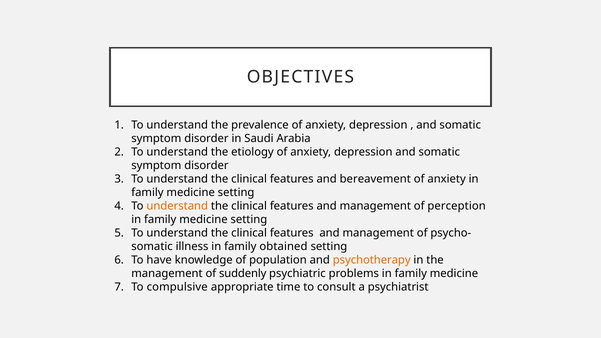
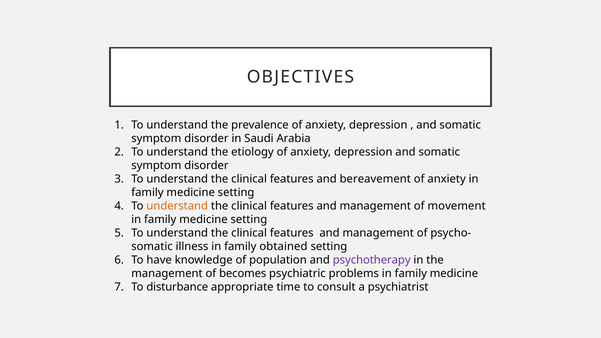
perception: perception -> movement
psychotherapy colour: orange -> purple
suddenly: suddenly -> becomes
compulsive: compulsive -> disturbance
